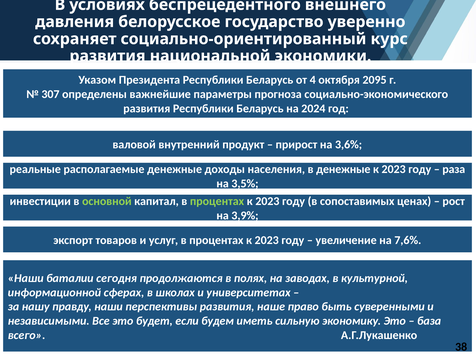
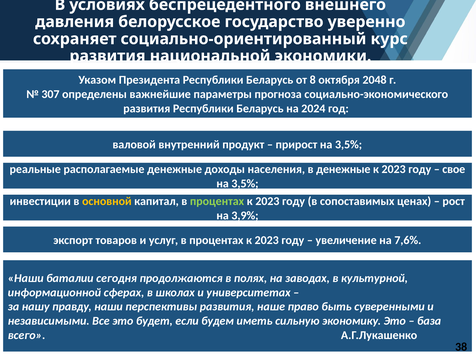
4: 4 -> 8
2095: 2095 -> 2048
прирост на 3,6%: 3,6% -> 3,5%
раза: раза -> свое
основной colour: light green -> yellow
